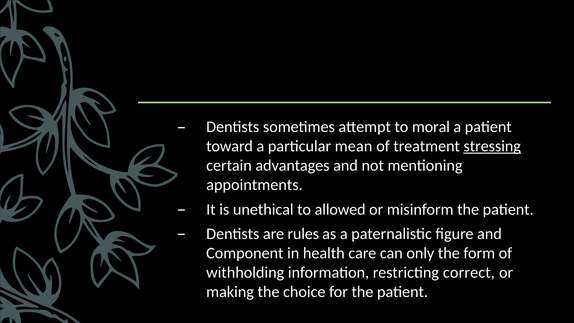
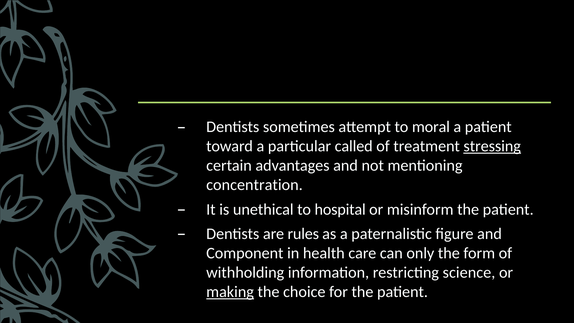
mean: mean -> called
appointments: appointments -> concentration
allowed: allowed -> hospital
correct: correct -> science
making underline: none -> present
